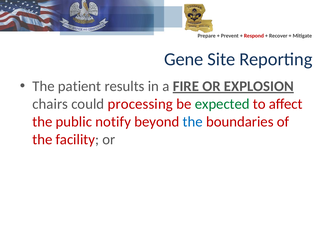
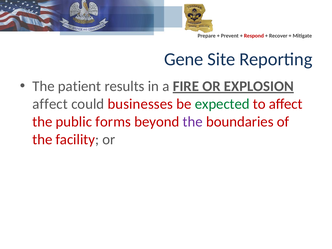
chairs at (50, 104): chairs -> affect
processing: processing -> businesses
notify: notify -> forms
the at (193, 122) colour: blue -> purple
